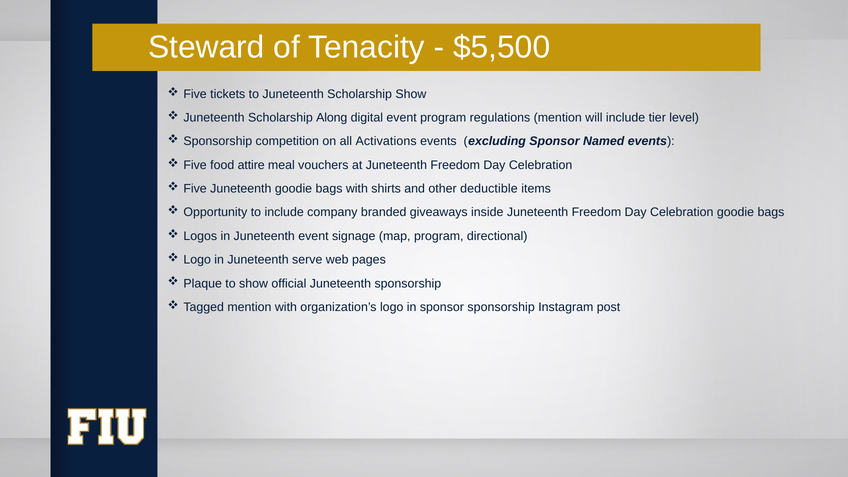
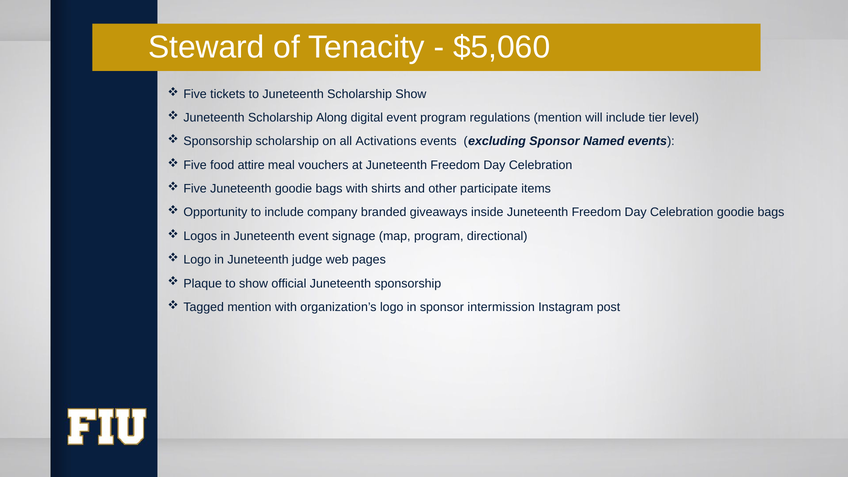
$5,500: $5,500 -> $5,060
Sponsorship competition: competition -> scholarship
deductible: deductible -> participate
serve: serve -> judge
sponsor sponsorship: sponsorship -> intermission
